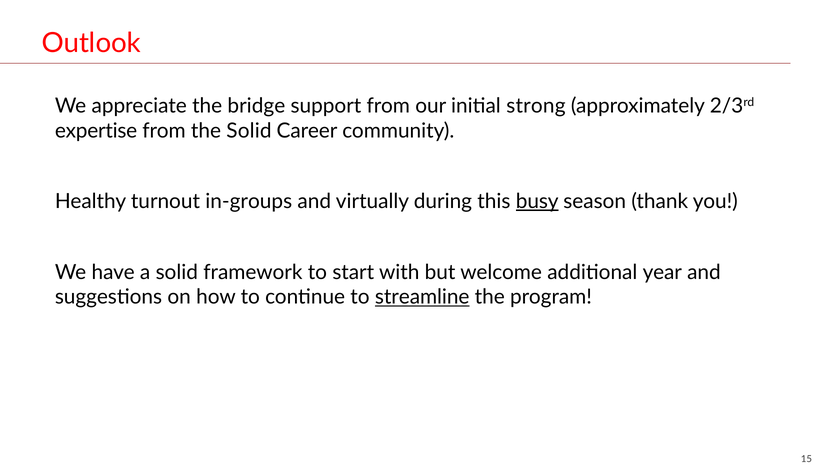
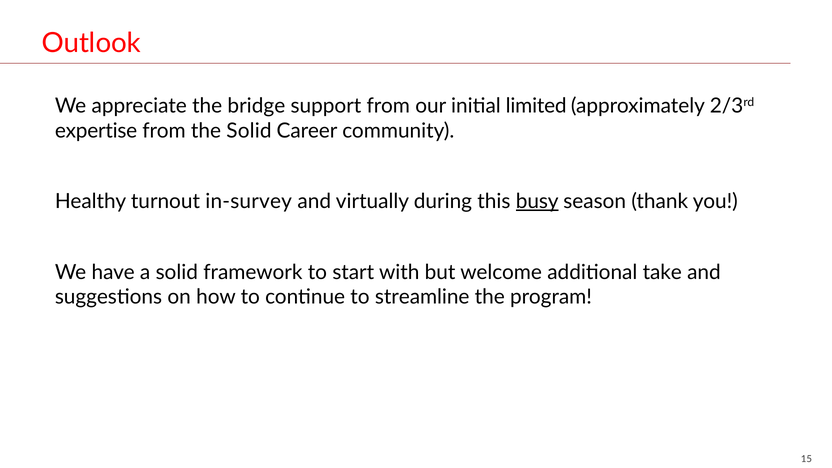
strong: strong -> limited
in-groups: in-groups -> in-survey
year: year -> take
streamline underline: present -> none
